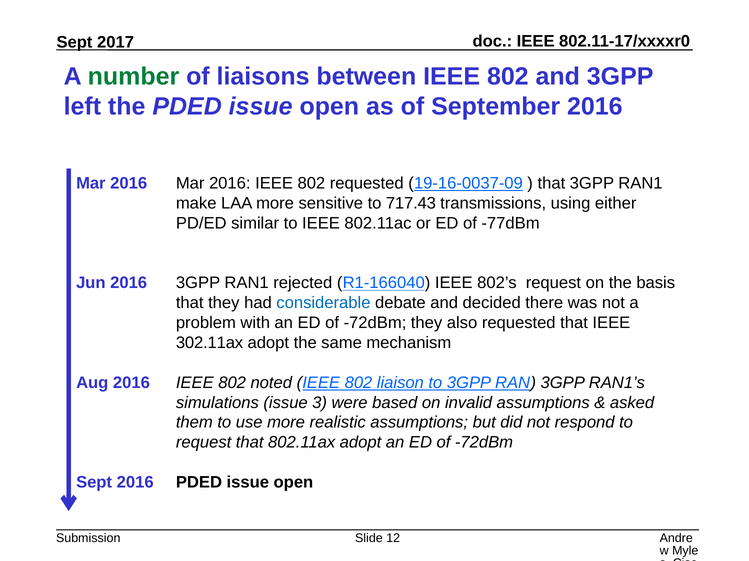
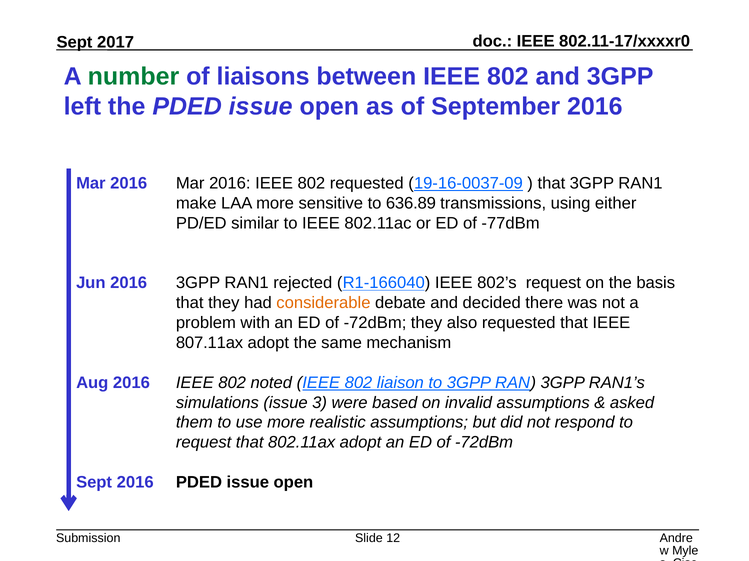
717.43: 717.43 -> 636.89
considerable colour: blue -> orange
302.11ax: 302.11ax -> 807.11ax
